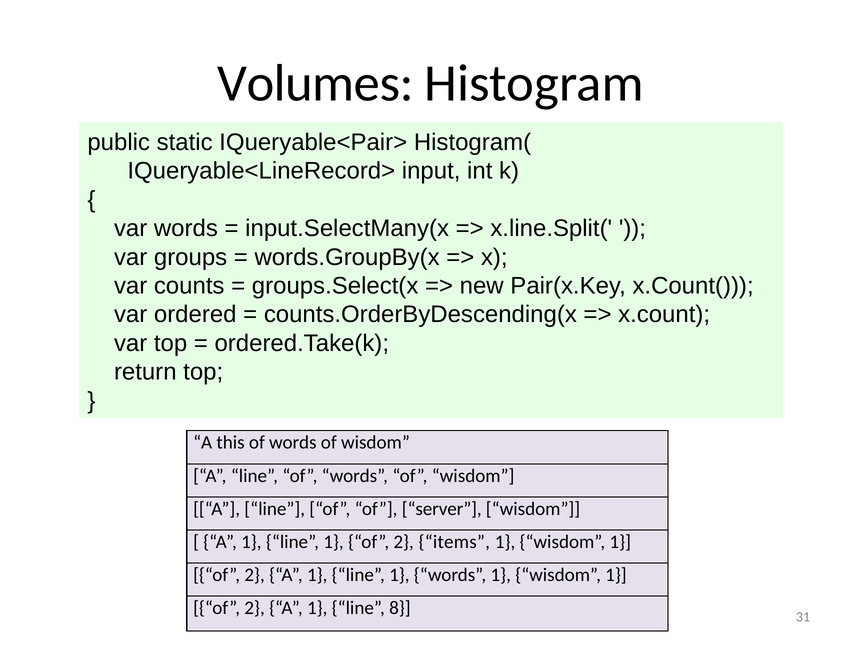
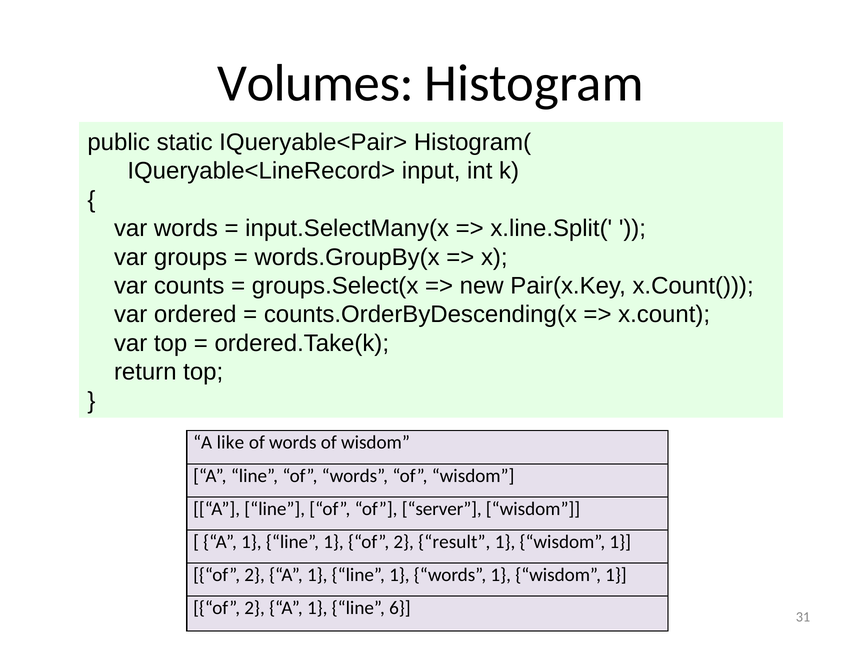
this: this -> like
items: items -> result
8: 8 -> 6
